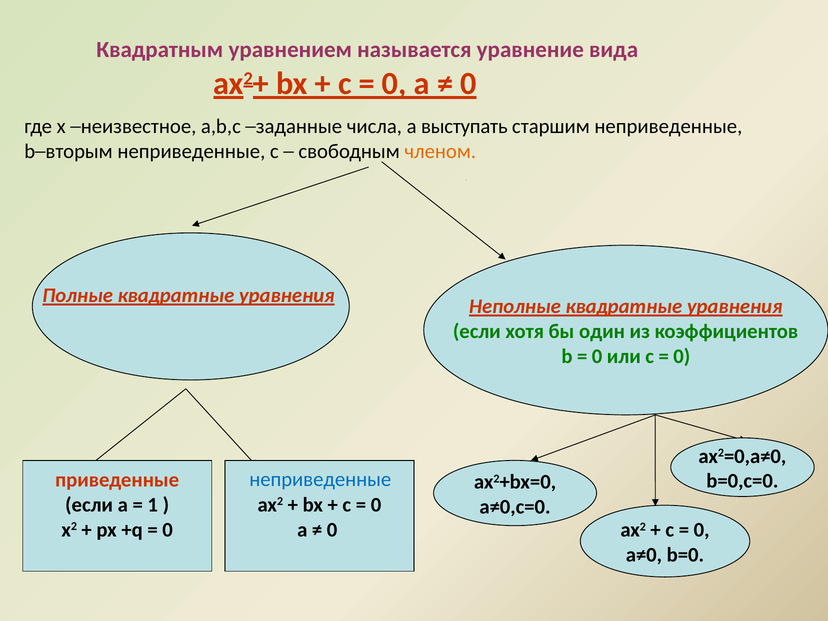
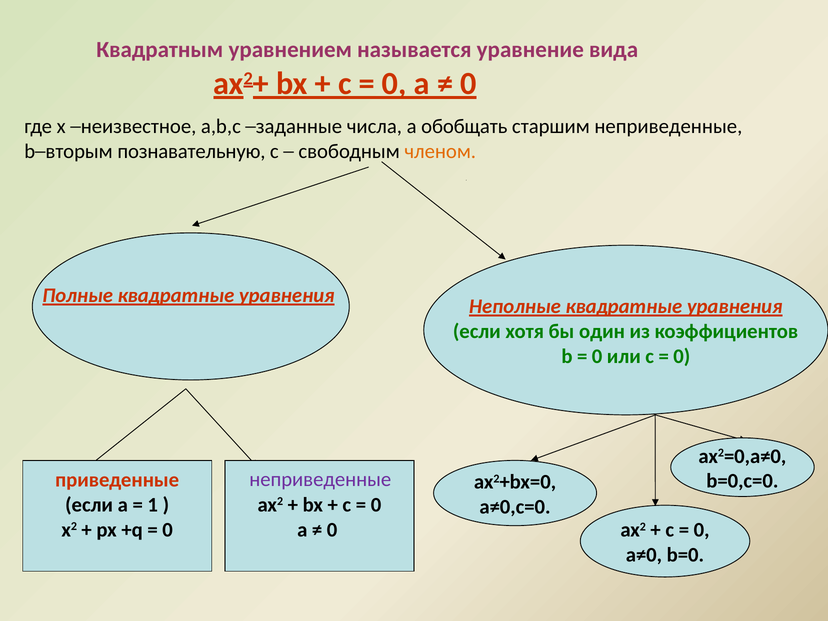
выступать: выступать -> обобщать
b─вторым неприведенные: неприведенные -> познавательную
неприведенные at (320, 479) colour: blue -> purple
